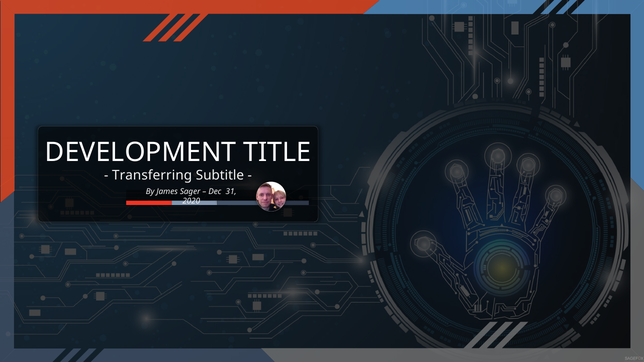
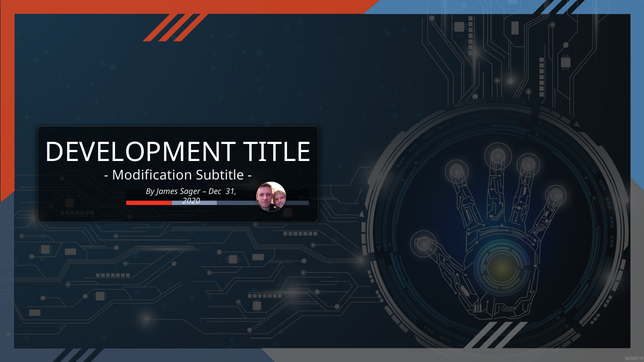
Transferring: Transferring -> Modification
